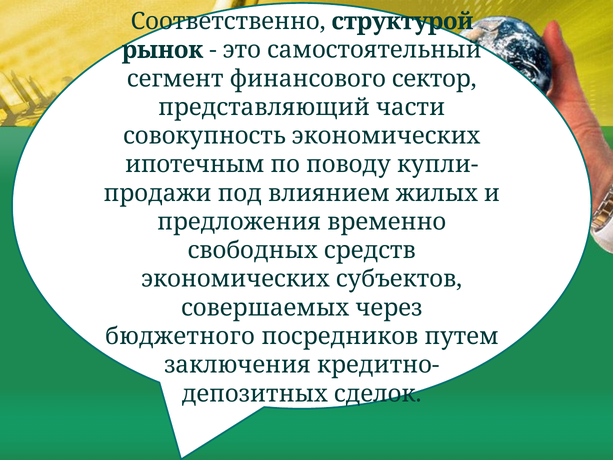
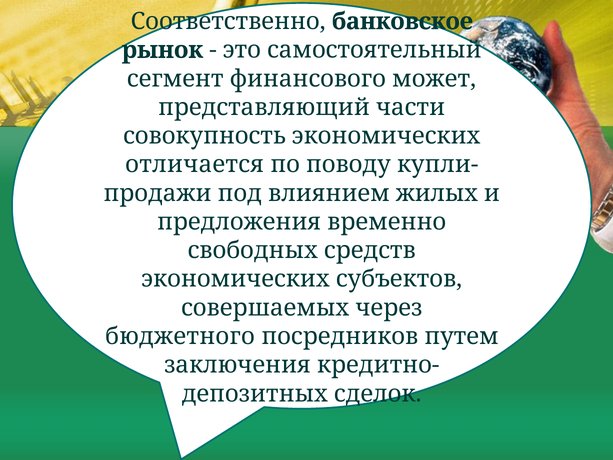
структурой: структурой -> банковское
сектор: сектор -> может
ипотечным: ипотечным -> отличается
